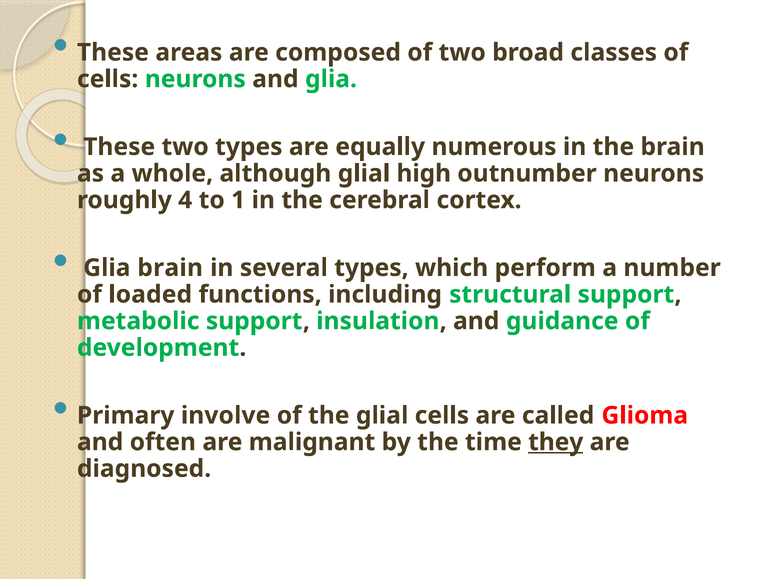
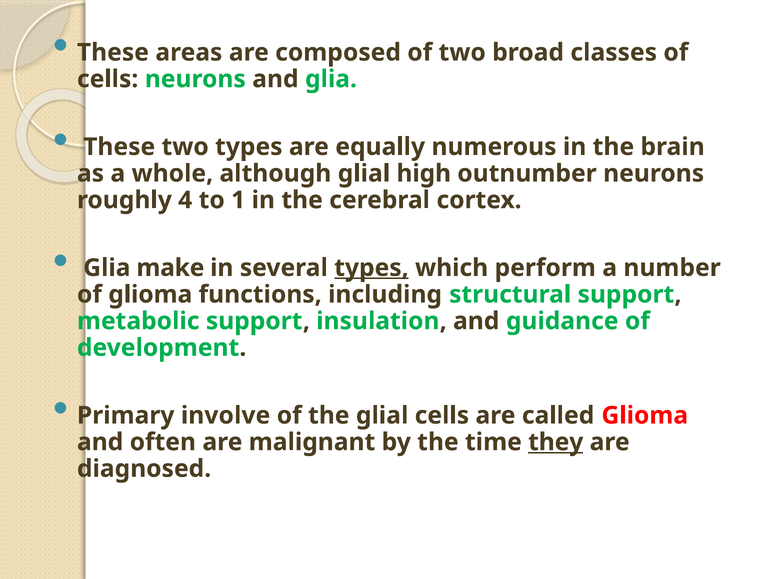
Glia brain: brain -> make
types at (371, 267) underline: none -> present
of loaded: loaded -> glioma
